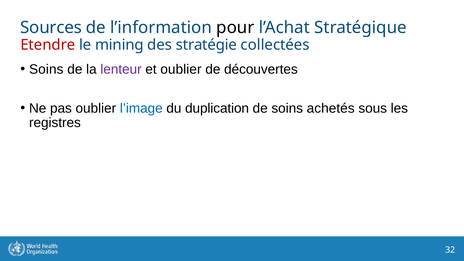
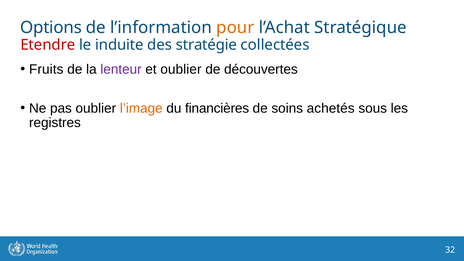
Sources: Sources -> Options
pour colour: black -> orange
mining: mining -> induite
Soins at (46, 69): Soins -> Fruits
l’image colour: blue -> orange
duplication: duplication -> financières
